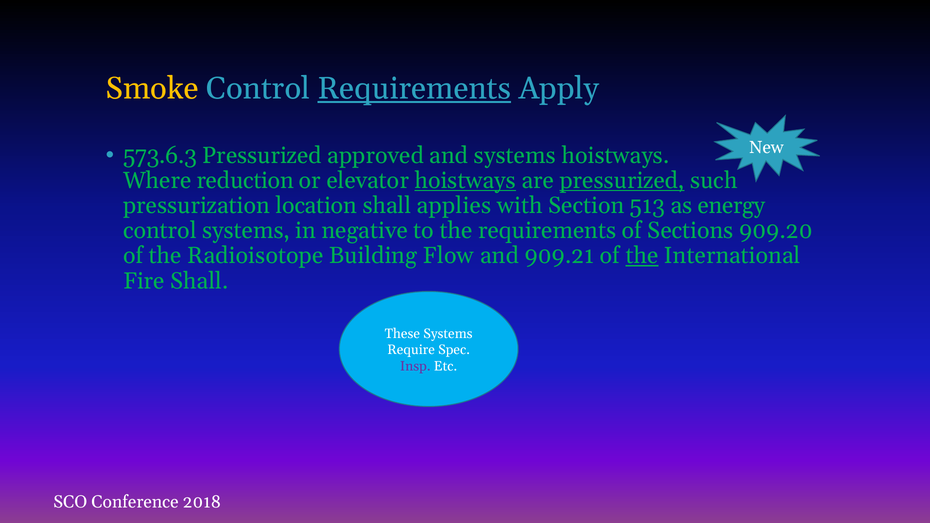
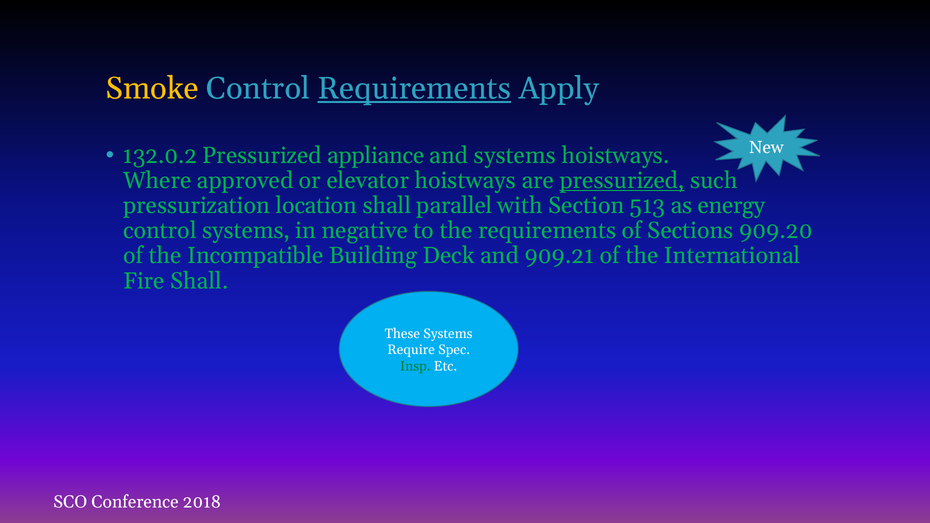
573.6.3: 573.6.3 -> 132.0.2
approved: approved -> appliance
reduction: reduction -> approved
hoistways at (465, 181) underline: present -> none
applies: applies -> parallel
Radioisotope: Radioisotope -> Incompatible
Flow: Flow -> Deck
the at (642, 256) underline: present -> none
Insp colour: purple -> green
